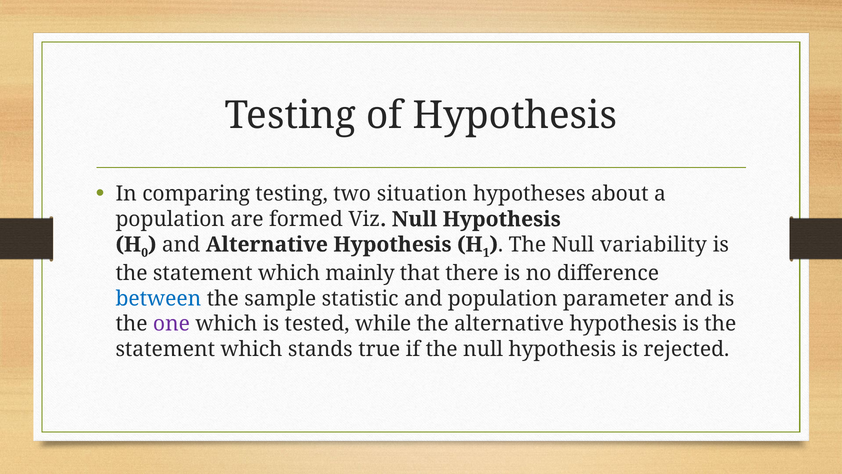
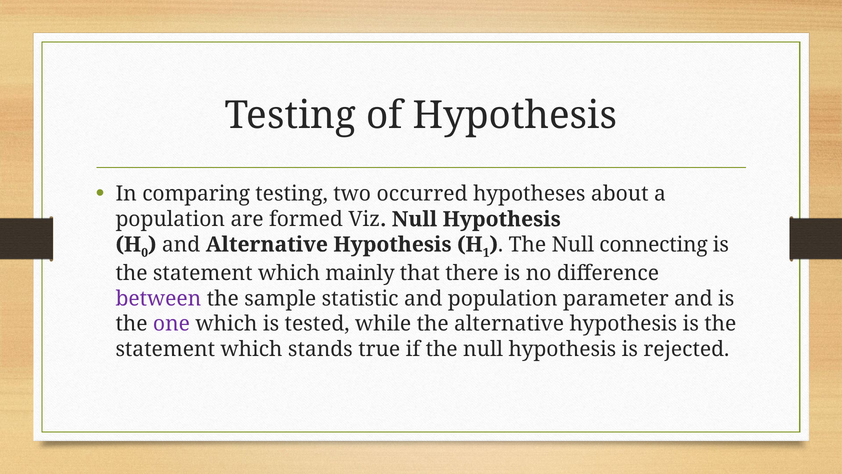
situation: situation -> occurred
variability: variability -> connecting
between colour: blue -> purple
